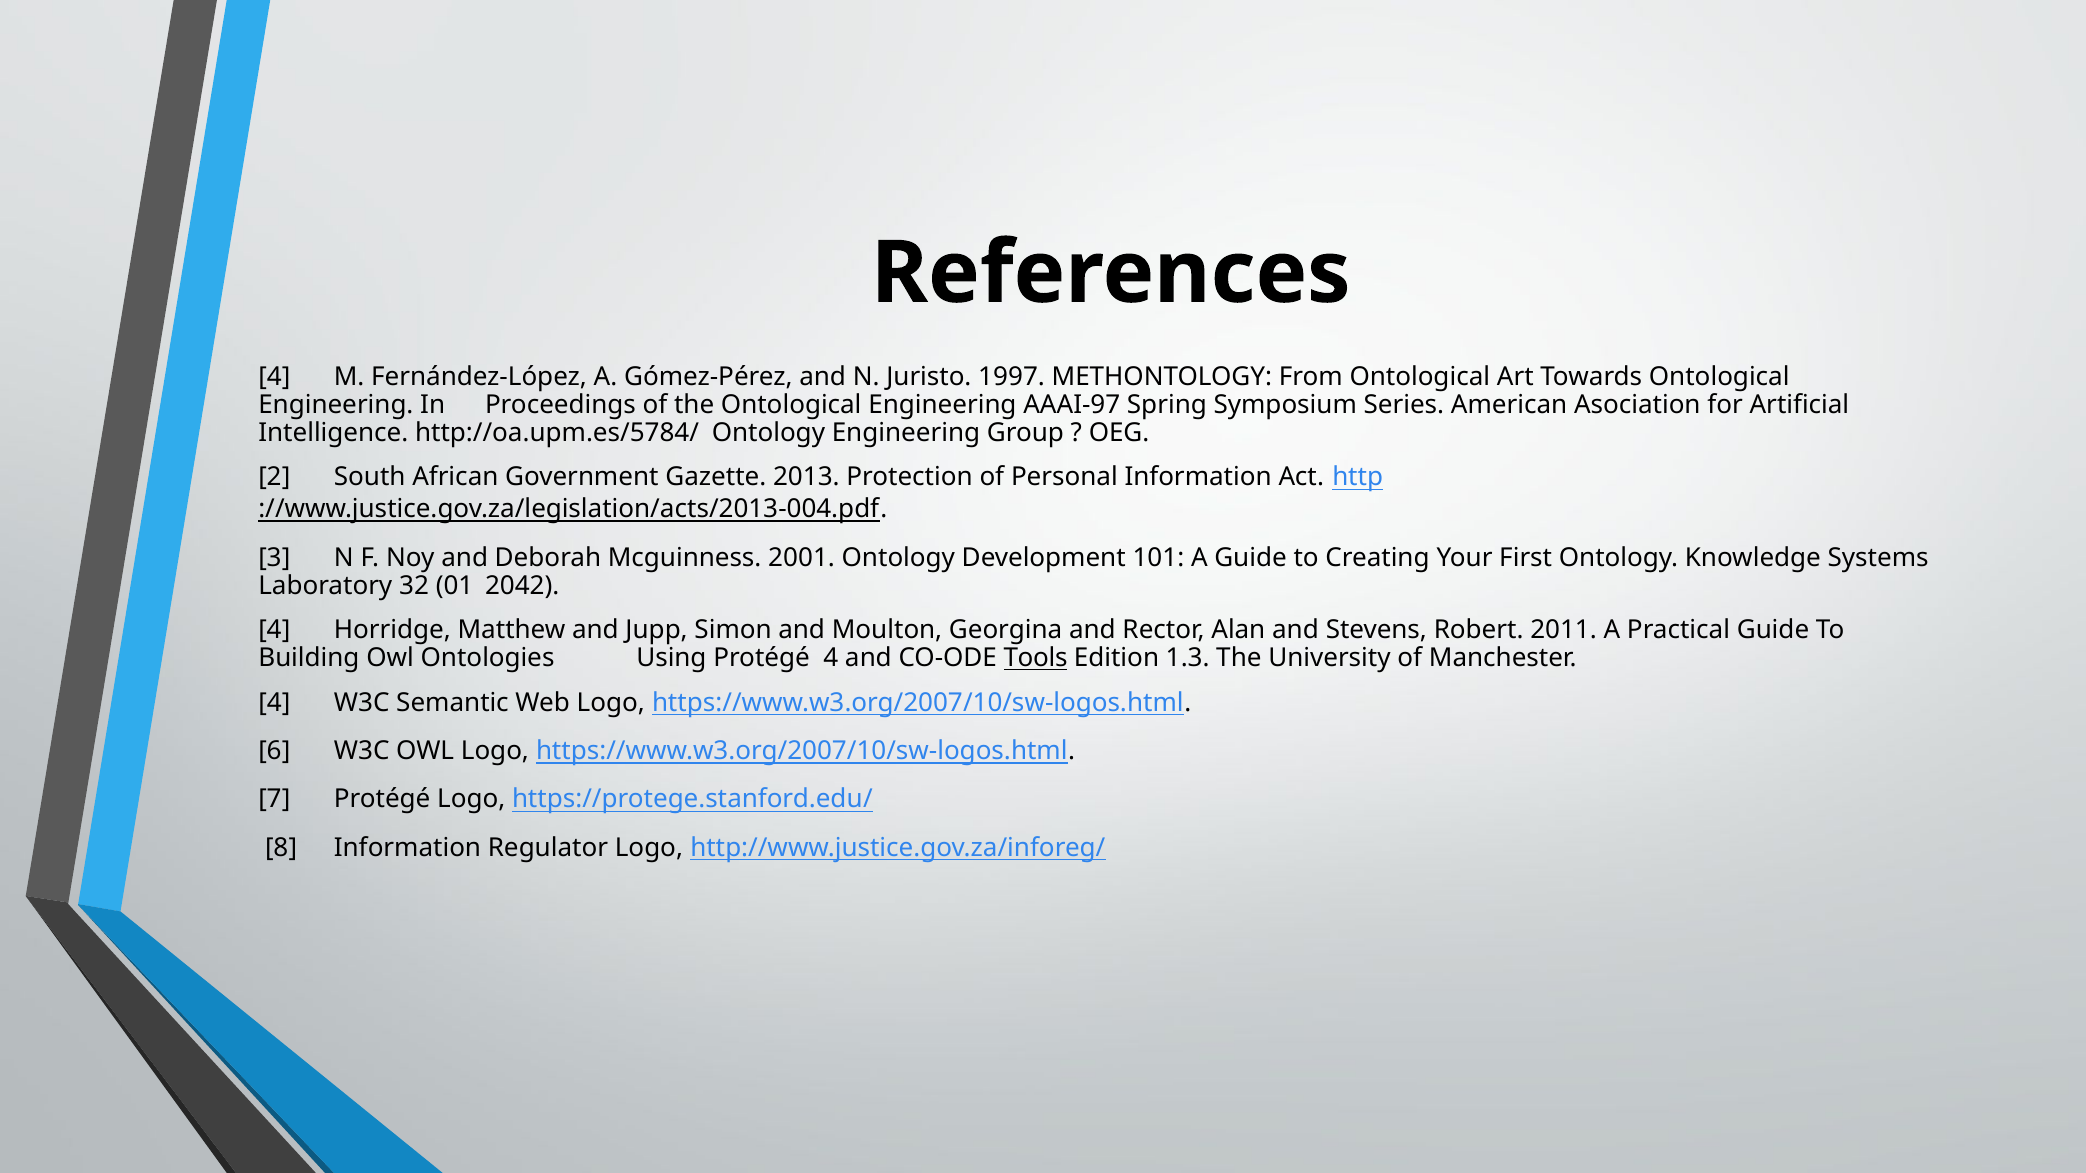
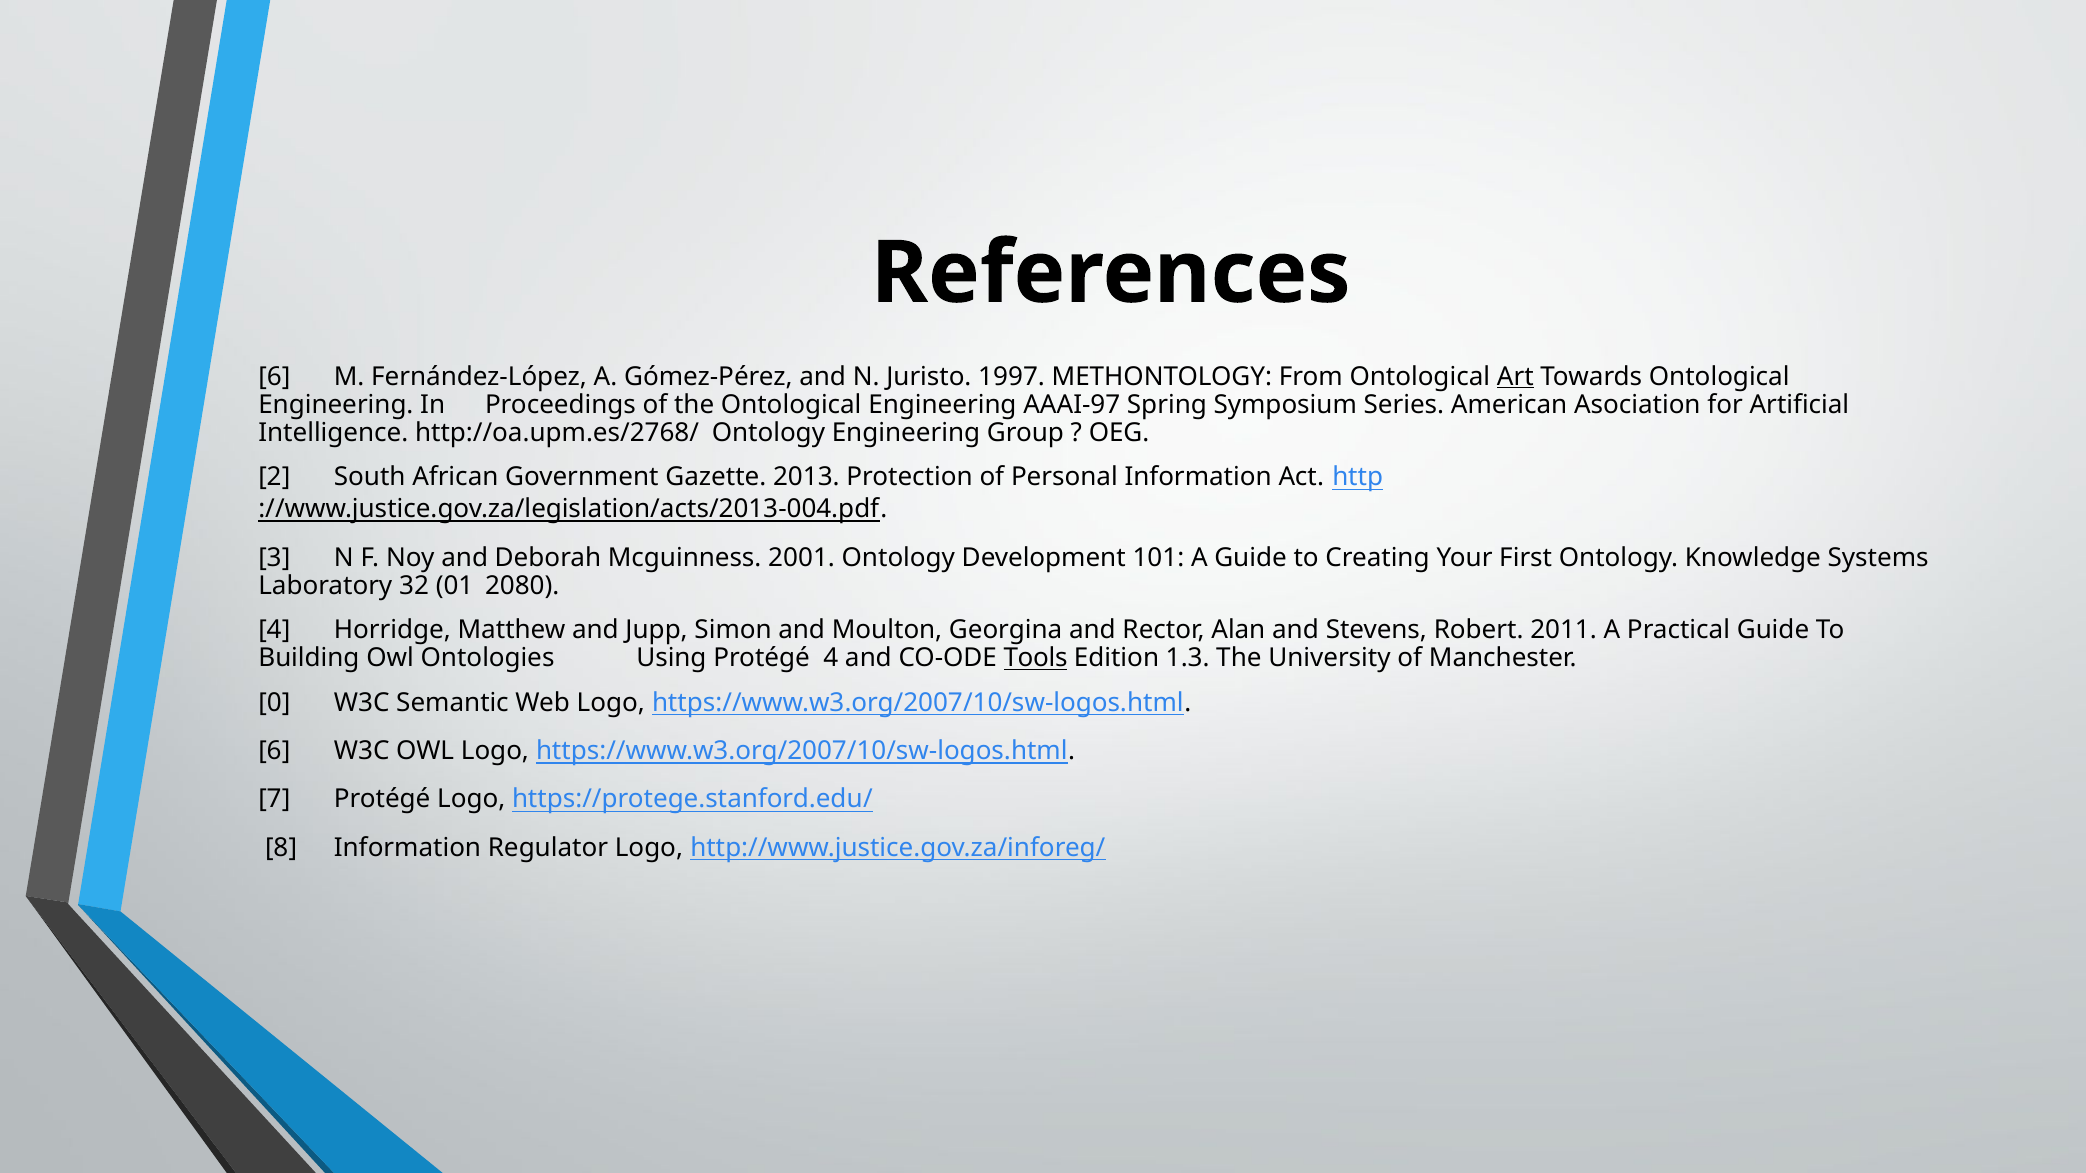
4 at (274, 377): 4 -> 6
Art underline: none -> present
http://oa.upm.es/5784/: http://oa.upm.es/5784/ -> http://oa.upm.es/2768/
2042: 2042 -> 2080
4 at (274, 703): 4 -> 0
